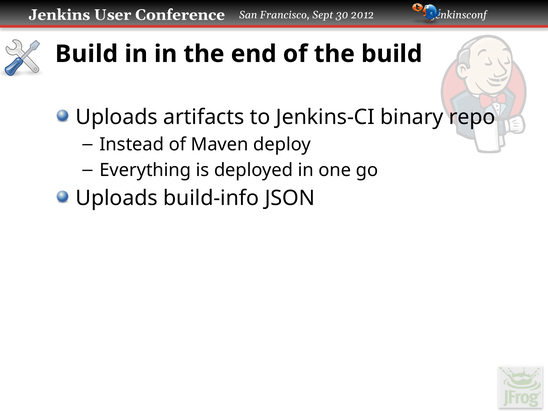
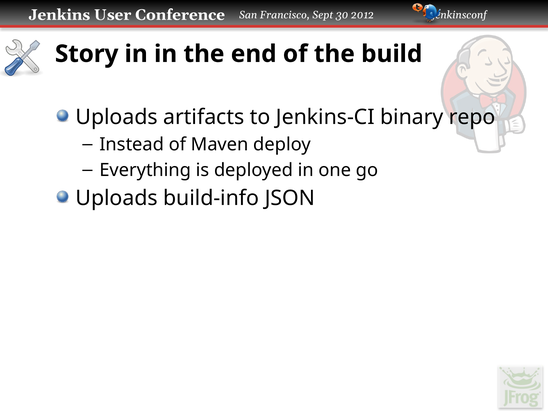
Build at (86, 54): Build -> Story
